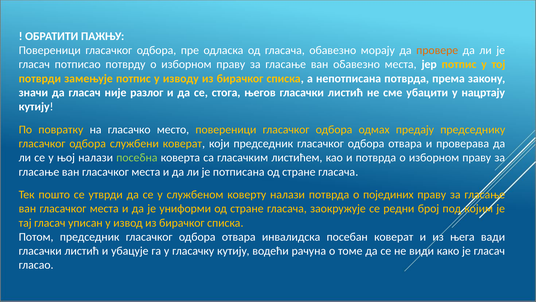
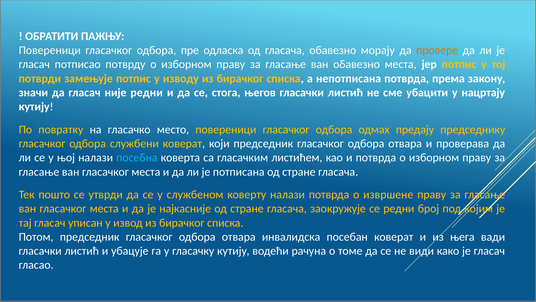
није разлог: разлог -> редни
посебна colour: light green -> light blue
појединих: појединих -> извршене
униформи: униформи -> најкасније
